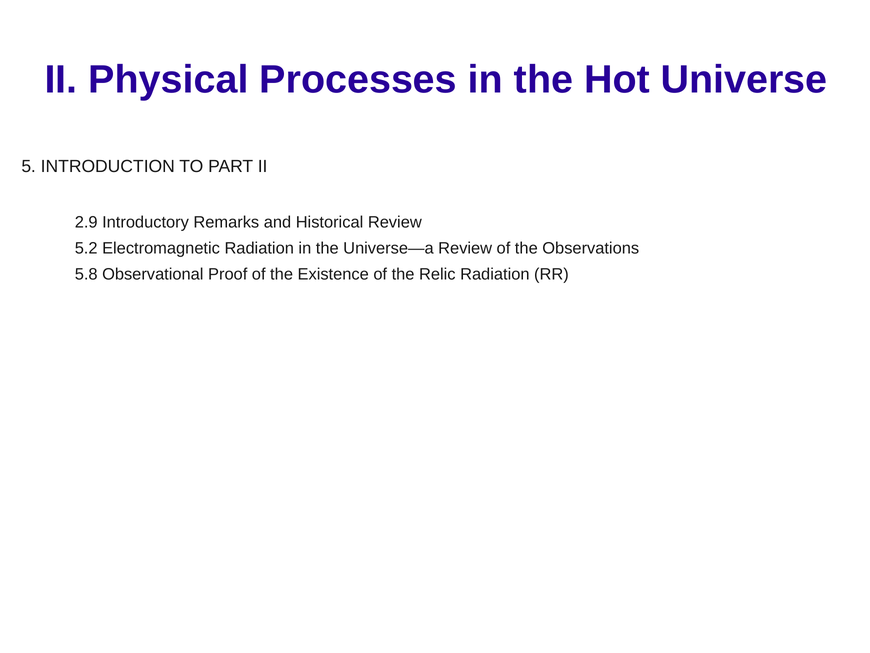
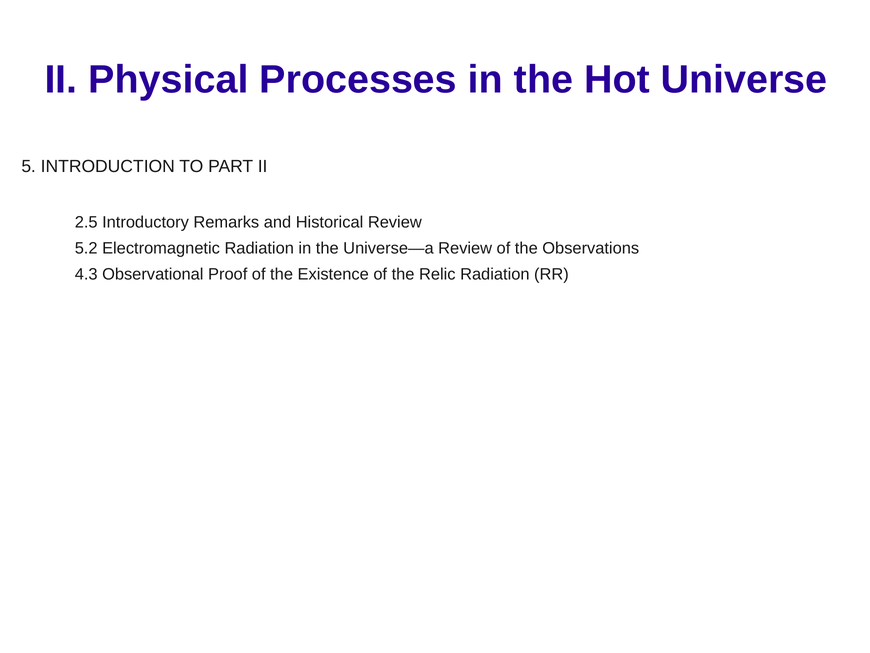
2.9: 2.9 -> 2.5
5.8: 5.8 -> 4.3
